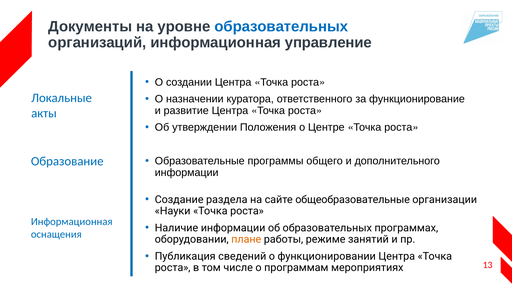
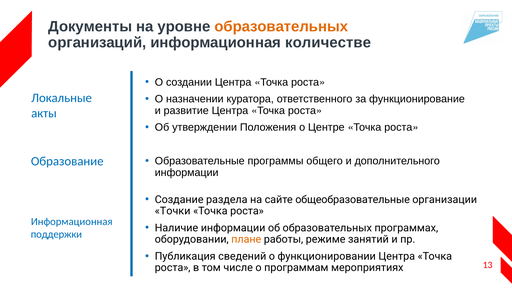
образовательных at (281, 26) colour: blue -> orange
управление: управление -> количестве
Науки: Науки -> Точки
оснащения: оснащения -> поддержки
